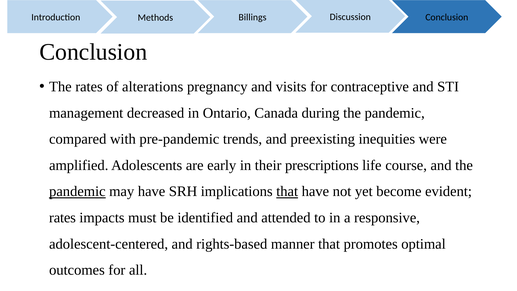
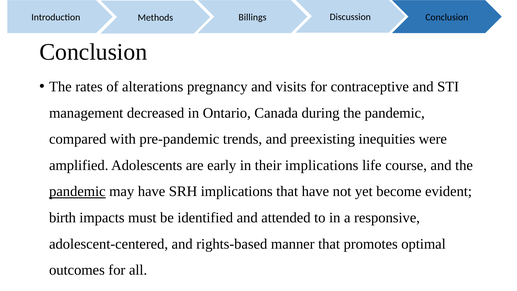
their prescriptions: prescriptions -> implications
that at (287, 191) underline: present -> none
rates at (62, 218): rates -> birth
